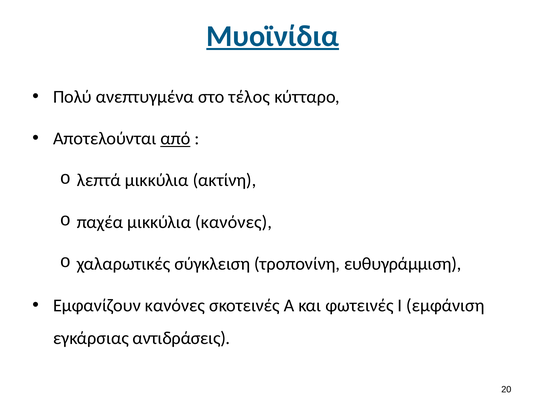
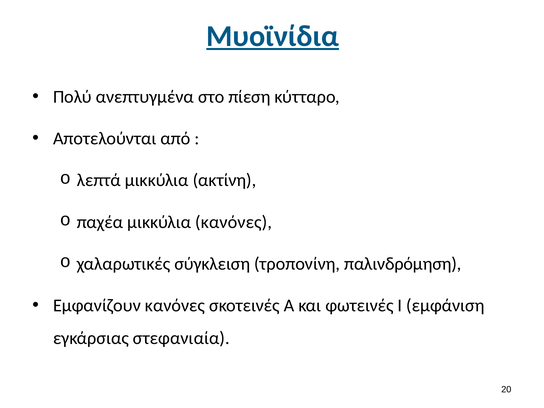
τέλος: τέλος -> πίεση
από underline: present -> none
ευθυγράμμιση: ευθυγράμμιση -> παλινδρόμηση
αντιδράσεις: αντιδράσεις -> στεφανιαία
